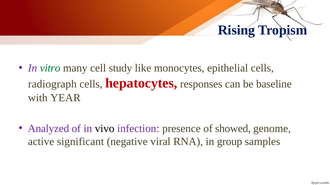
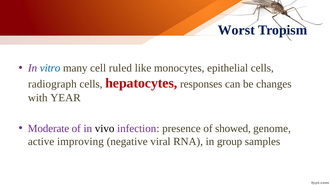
Rising: Rising -> Worst
vitro colour: green -> blue
study: study -> ruled
baseline: baseline -> changes
Analyzed: Analyzed -> Moderate
significant: significant -> improving
